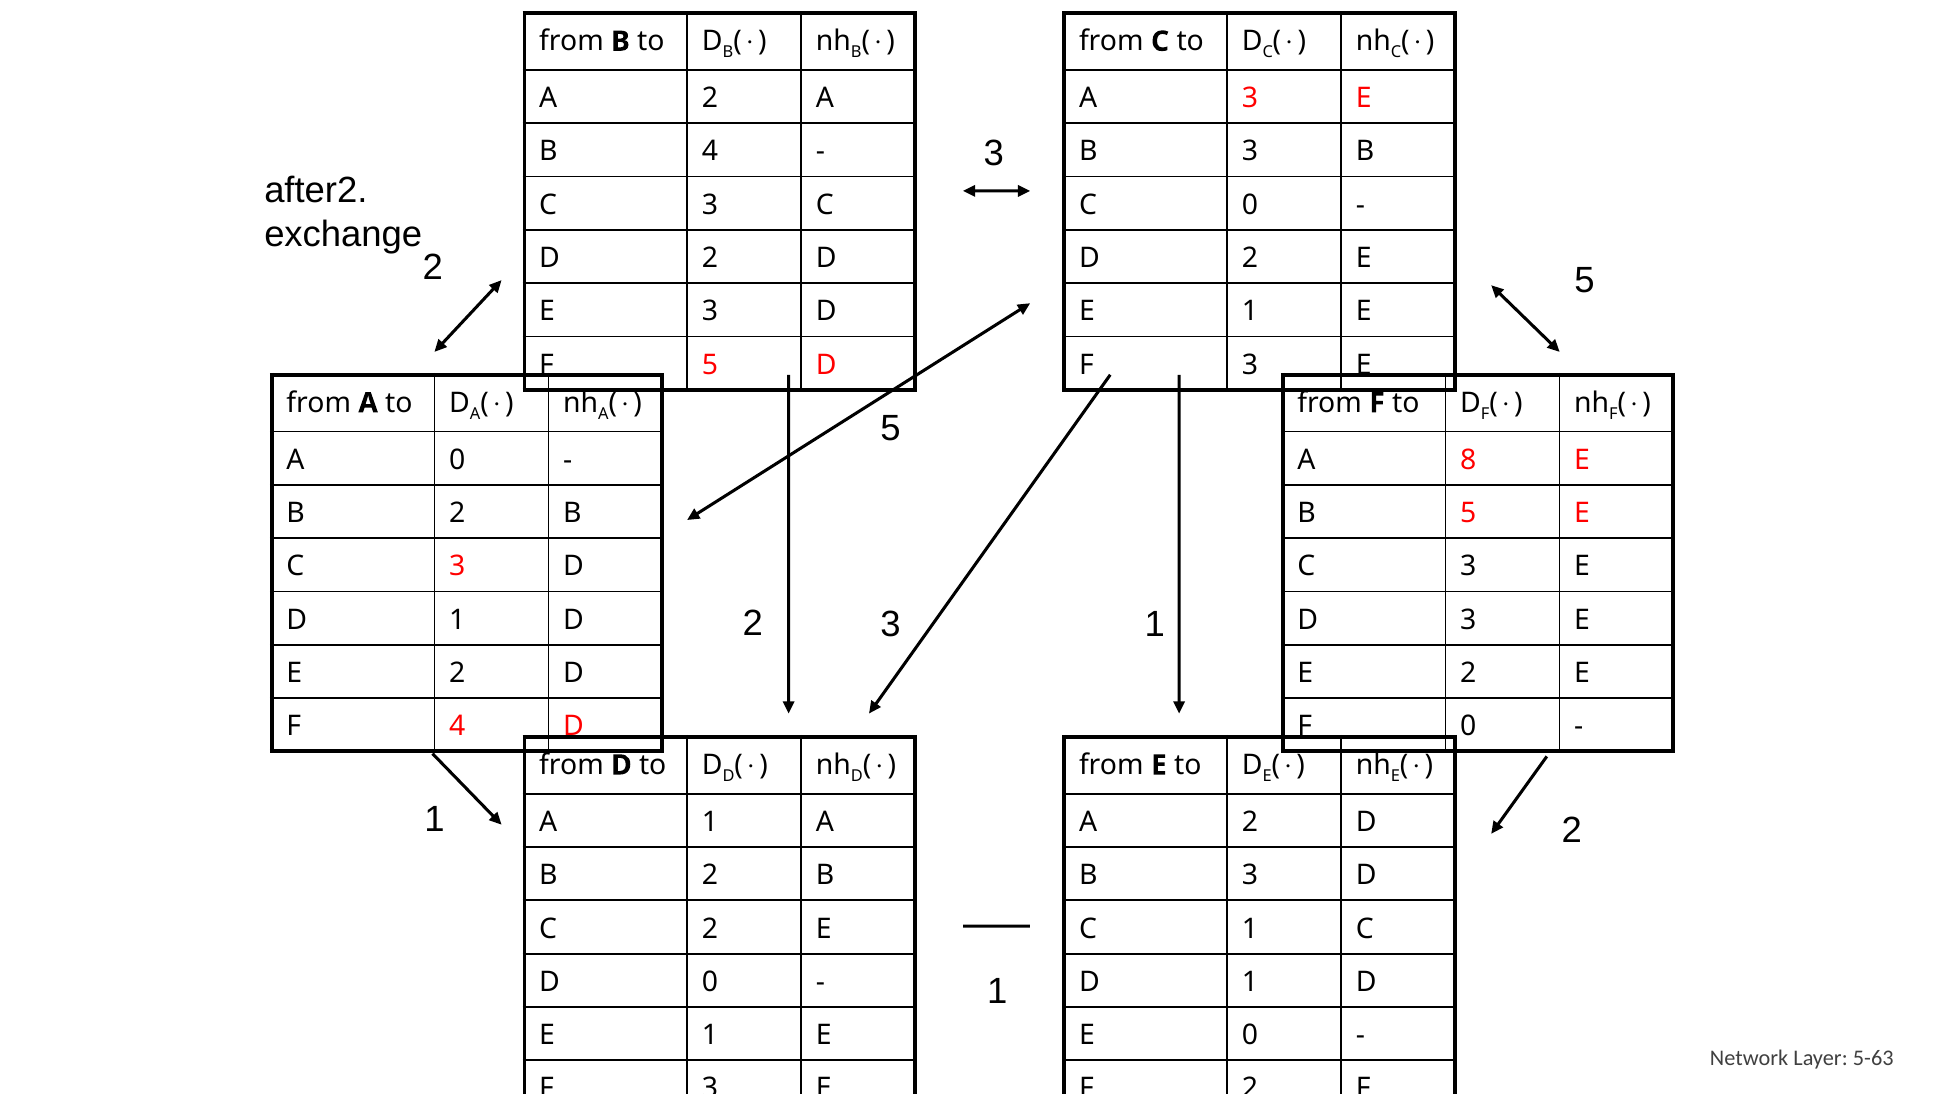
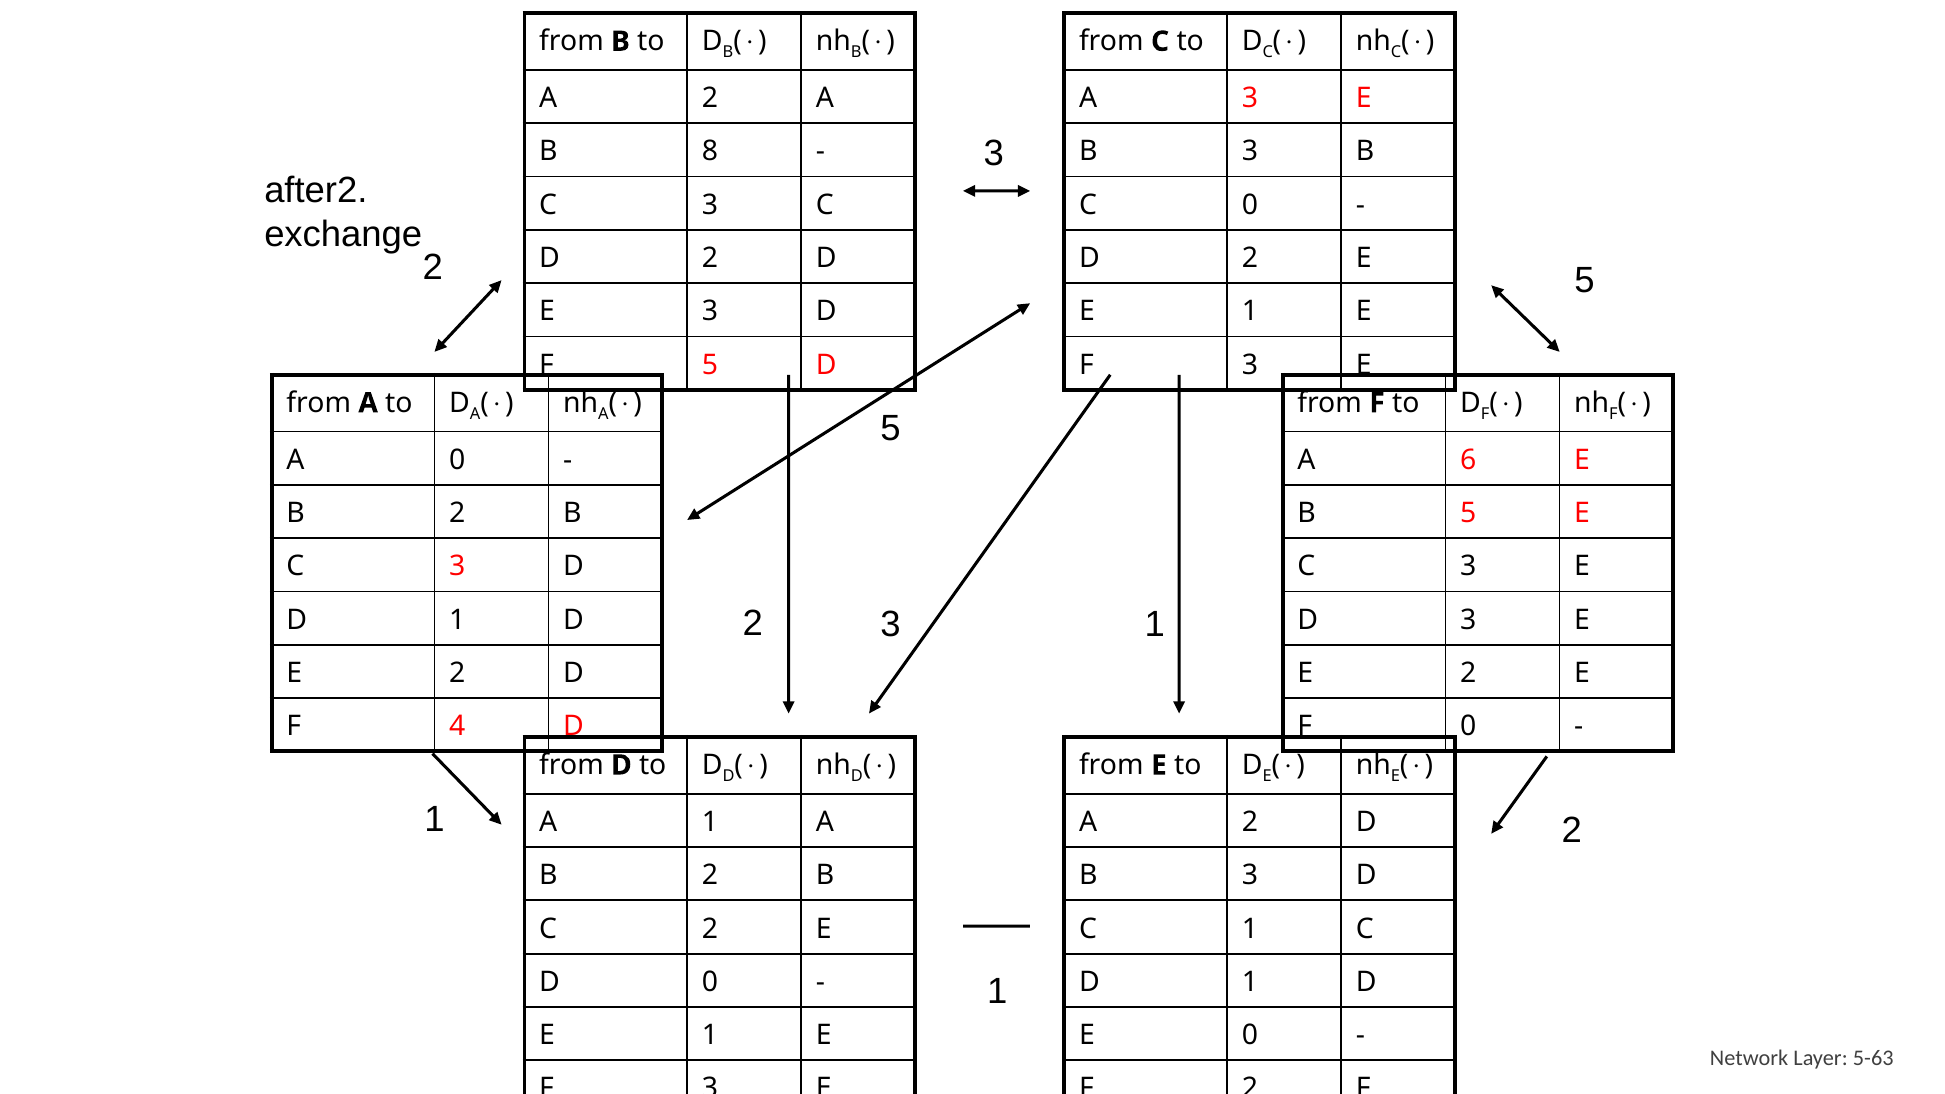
B 4: 4 -> 8
8: 8 -> 6
